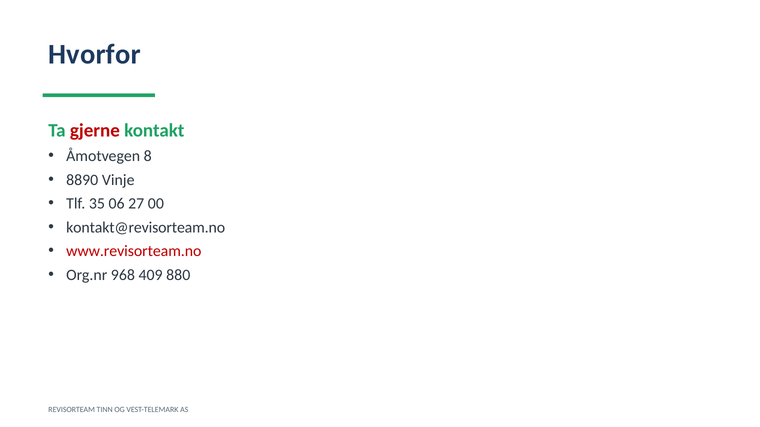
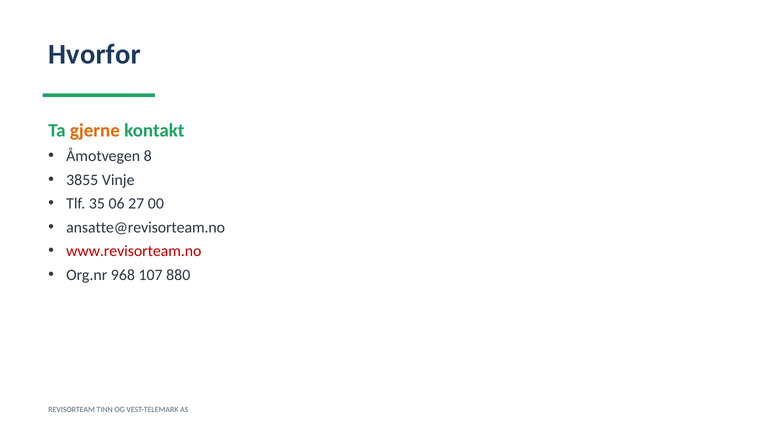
gjerne colour: red -> orange
8890: 8890 -> 3855
kontakt@revisorteam.no: kontakt@revisorteam.no -> ansatte@revisorteam.no
409: 409 -> 107
